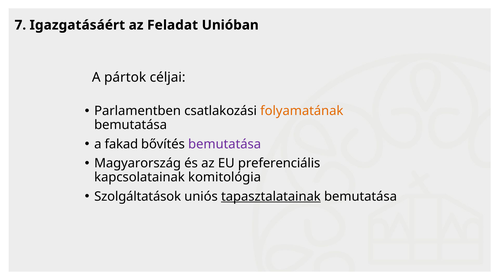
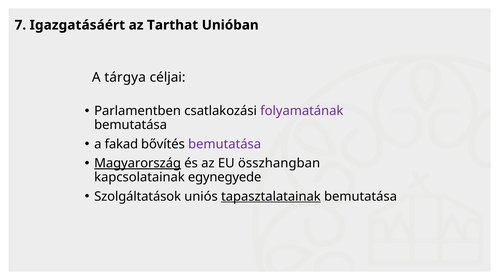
Feladat: Feladat -> Tarthat
pártok: pártok -> tárgya
folyamatának colour: orange -> purple
Magyarország underline: none -> present
preferenciális: preferenciális -> összhangban
komitológia: komitológia -> egynegyede
